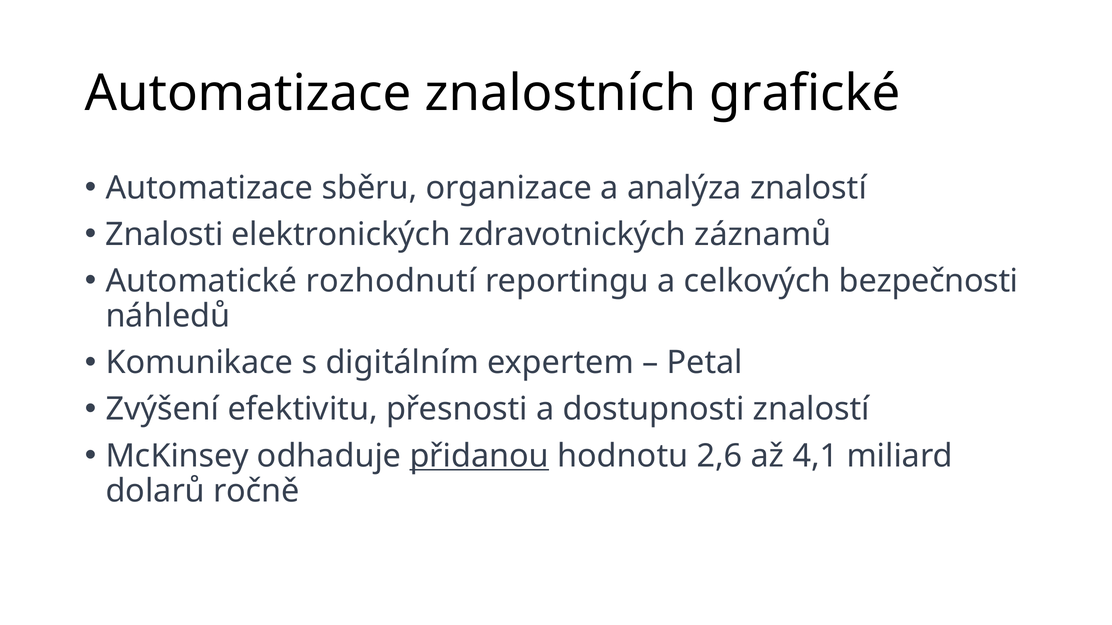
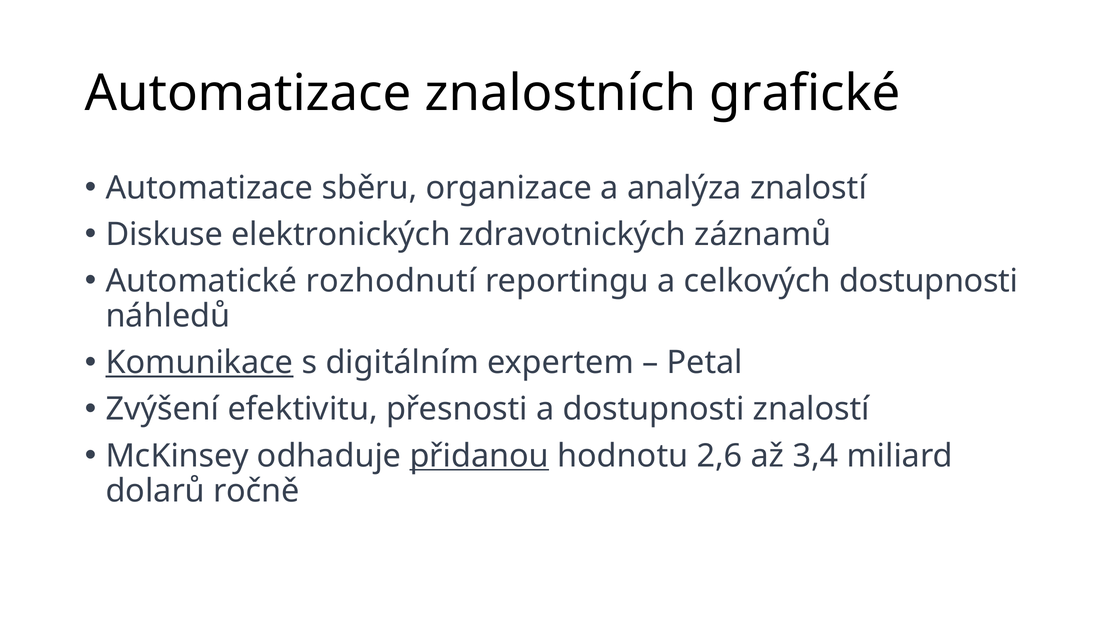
Znalosti: Znalosti -> Diskuse
celkových bezpečnosti: bezpečnosti -> dostupnosti
Komunikace underline: none -> present
4,1: 4,1 -> 3,4
